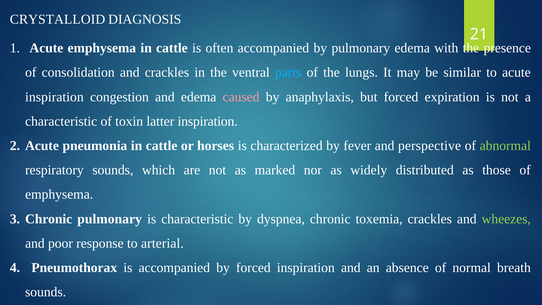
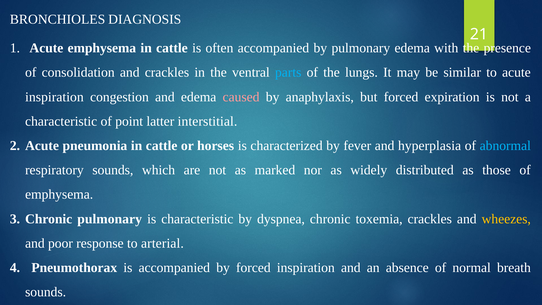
CRYSTALLOID: CRYSTALLOID -> BRONCHIOLES
toxin: toxin -> point
latter inspiration: inspiration -> interstitial
perspective: perspective -> hyperplasia
abnormal colour: light green -> light blue
wheezes colour: light green -> yellow
